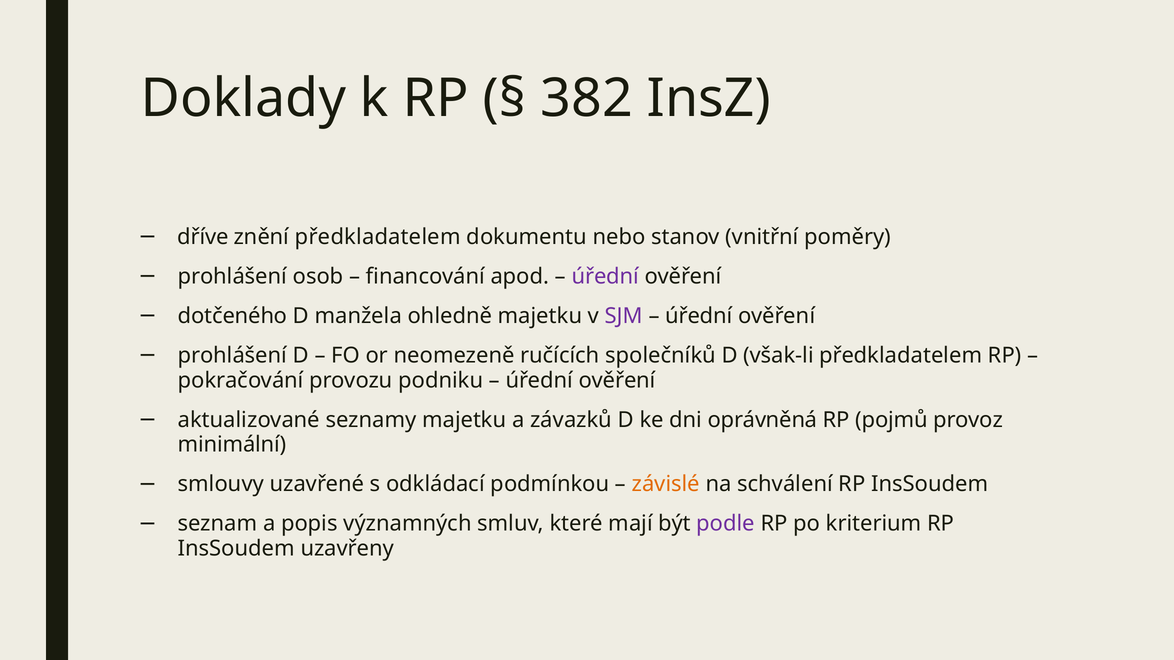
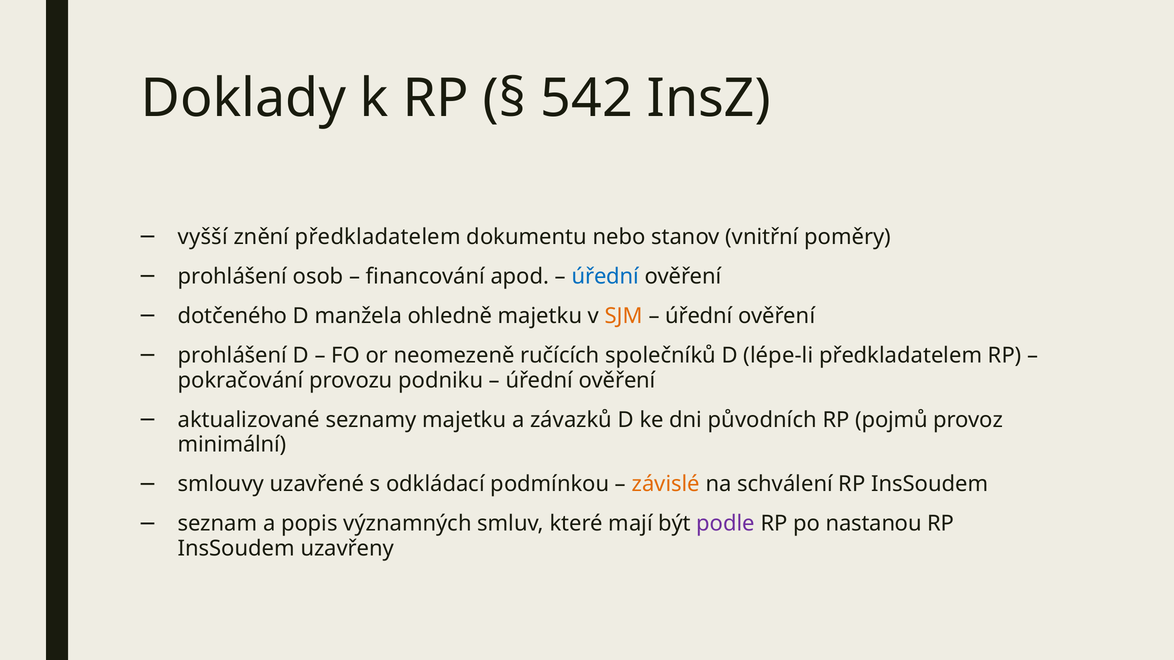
382: 382 -> 542
dříve: dříve -> vyšší
úřední at (605, 277) colour: purple -> blue
SJM colour: purple -> orange
však-li: však-li -> lépe-li
oprávněná: oprávněná -> původních
kriterium: kriterium -> nastanou
